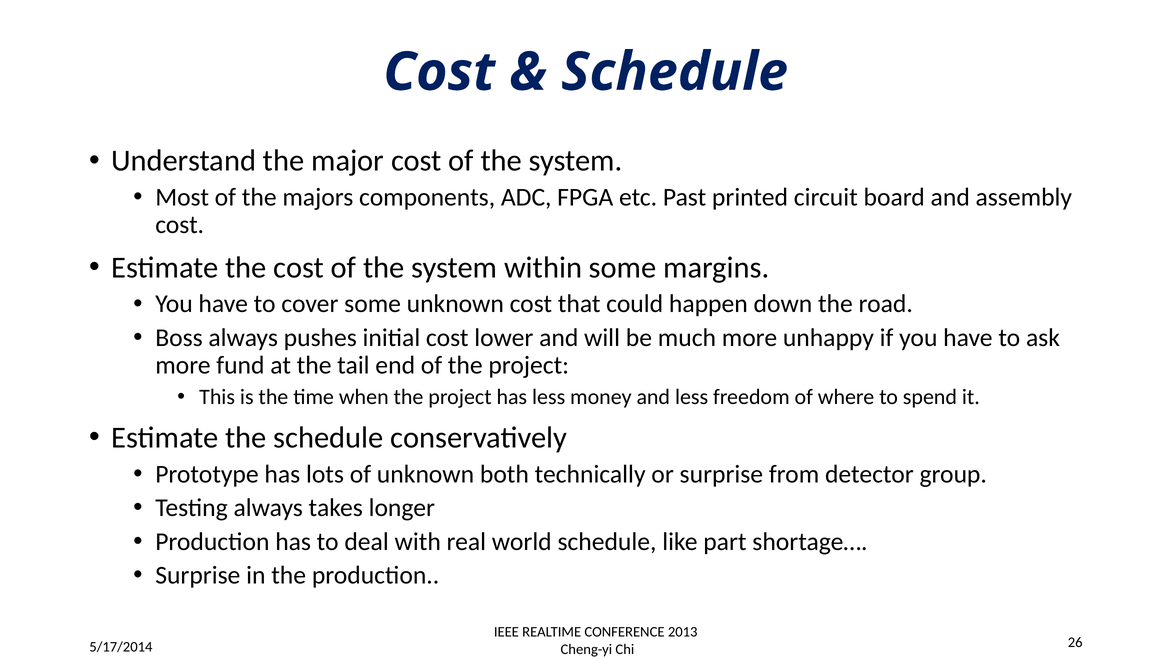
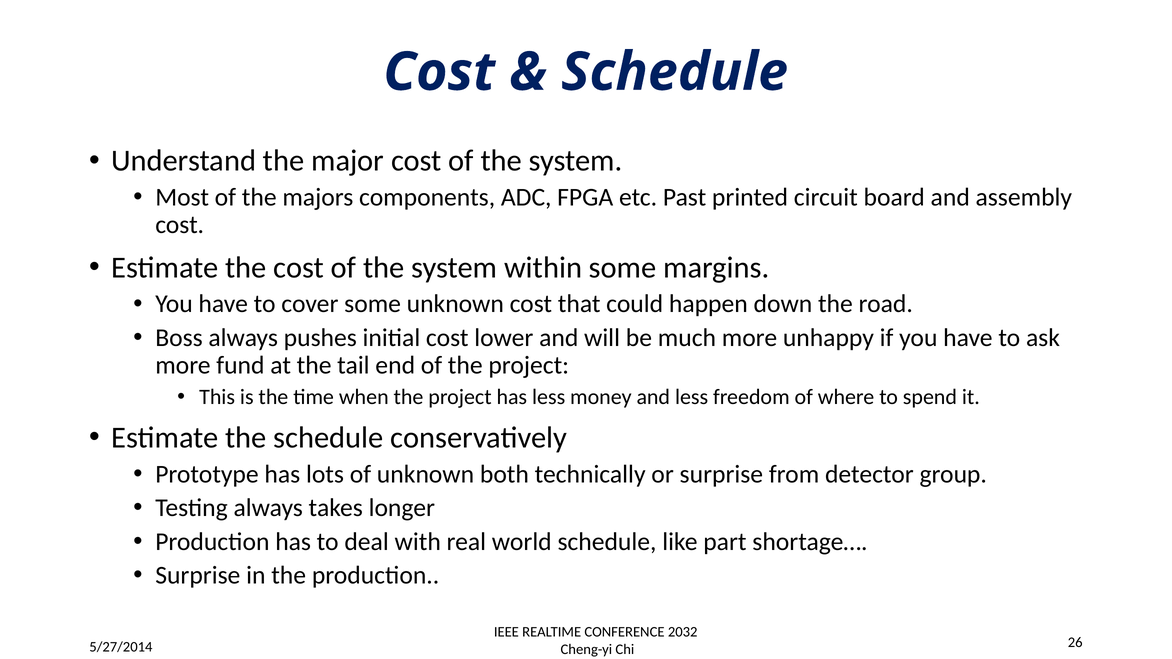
2013: 2013 -> 2032
5/17/2014: 5/17/2014 -> 5/27/2014
